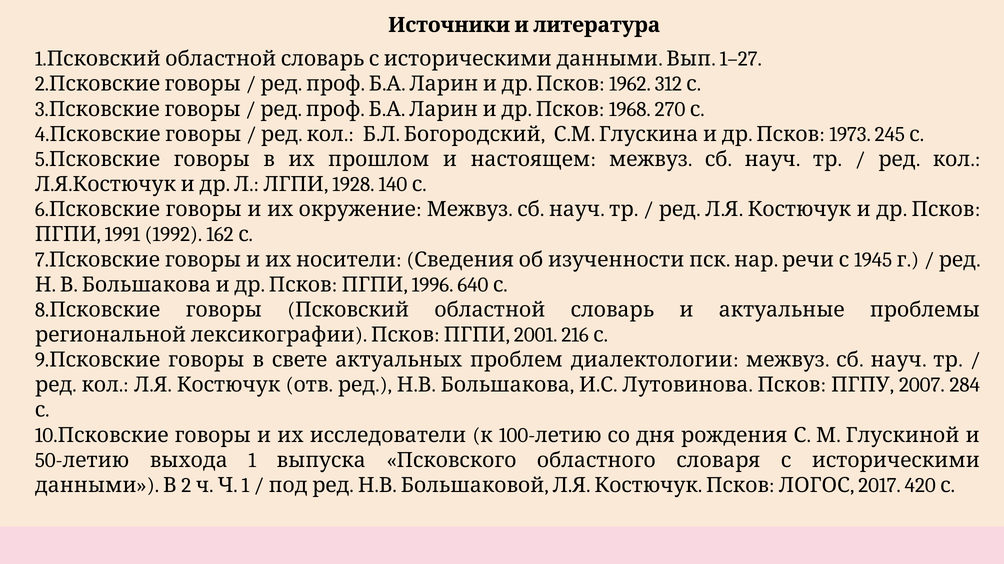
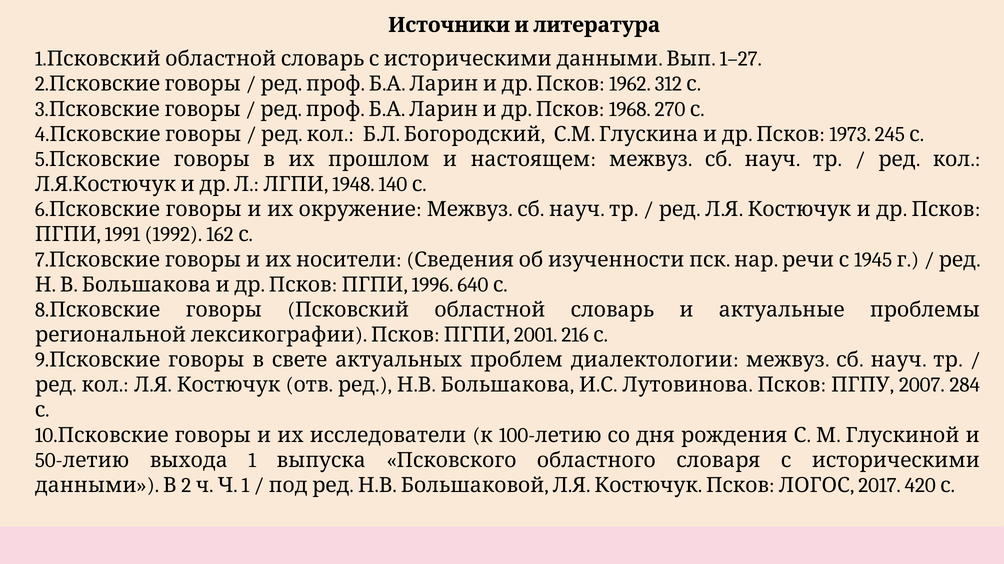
1928: 1928 -> 1948
